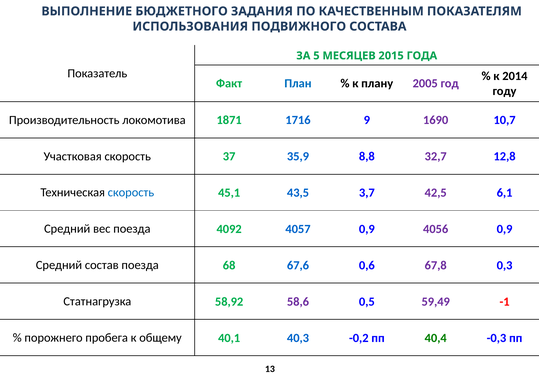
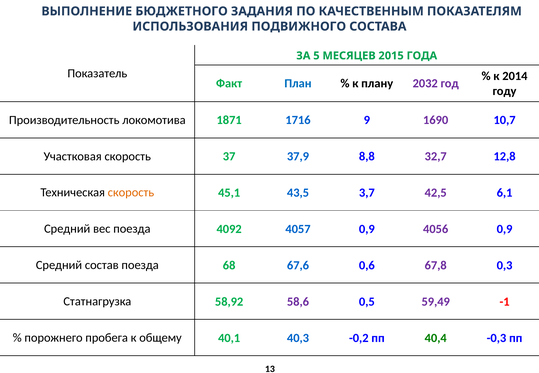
2005: 2005 -> 2032
35,9: 35,9 -> 37,9
скорость at (131, 193) colour: blue -> orange
